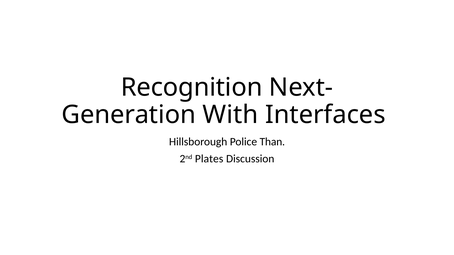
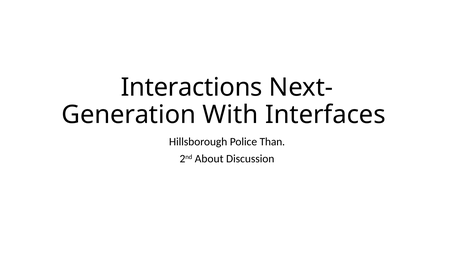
Recognition: Recognition -> Interactions
Plates: Plates -> About
